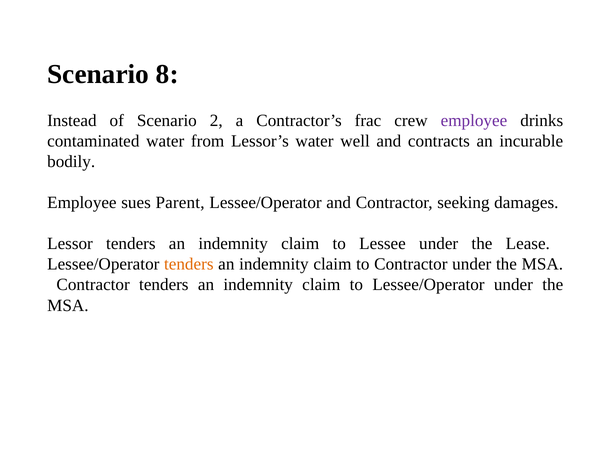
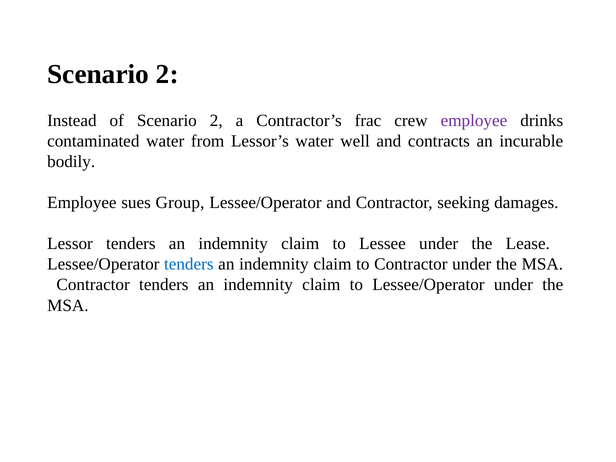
8 at (167, 74): 8 -> 2
Parent: Parent -> Group
tenders at (189, 264) colour: orange -> blue
